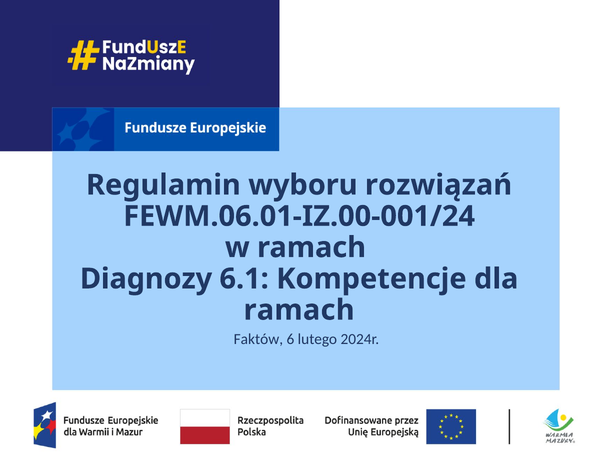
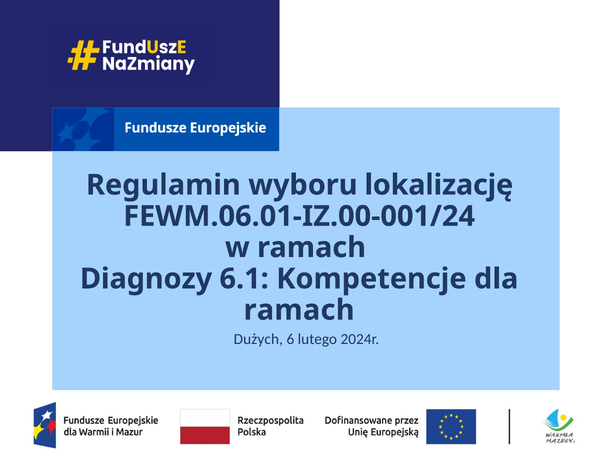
rozwiązań: rozwiązań -> lokalizację
Faktów: Faktów -> Dużych
